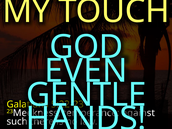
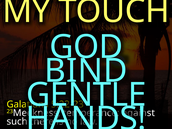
EVEN: EVEN -> BIND
